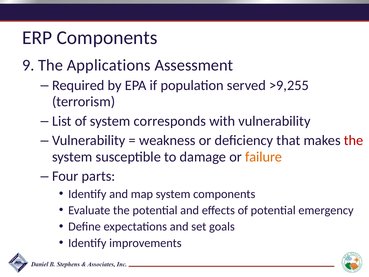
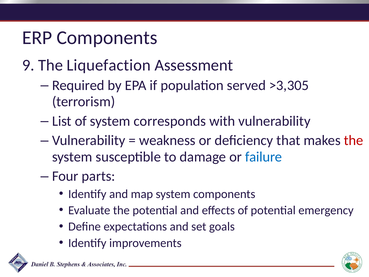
Applications: Applications -> Liquefaction
>9,255: >9,255 -> >3,305
failure colour: orange -> blue
